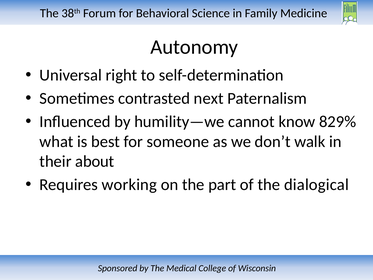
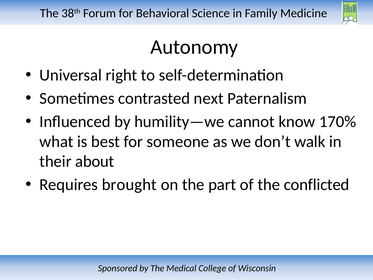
829%: 829% -> 170%
working: working -> brought
dialogical: dialogical -> conflicted
